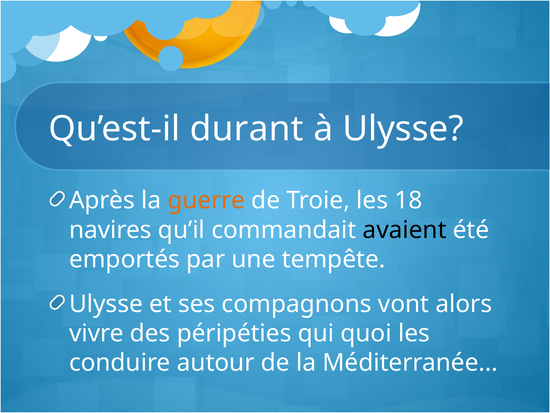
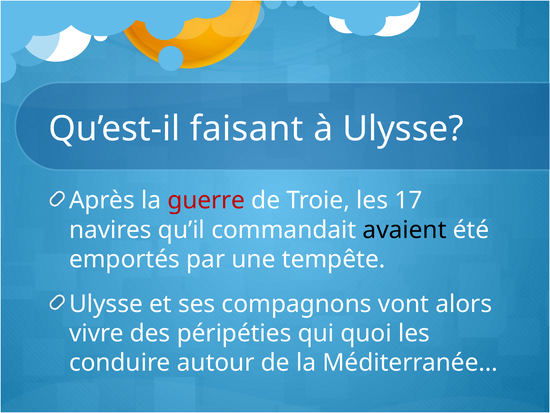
durant: durant -> faisant
guerre colour: orange -> red
18: 18 -> 17
